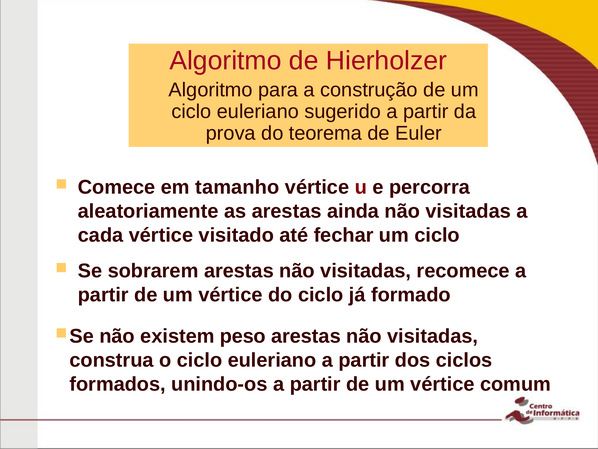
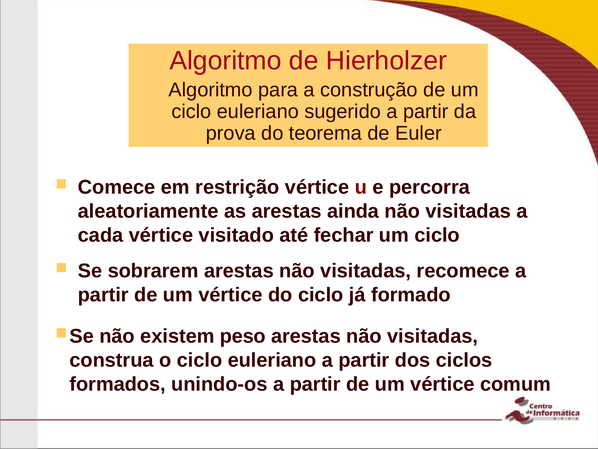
tamanho: tamanho -> restrição
